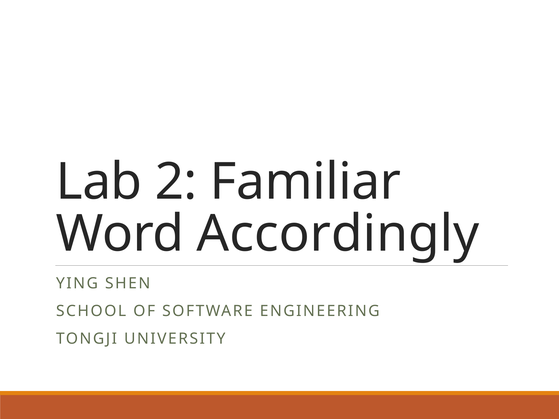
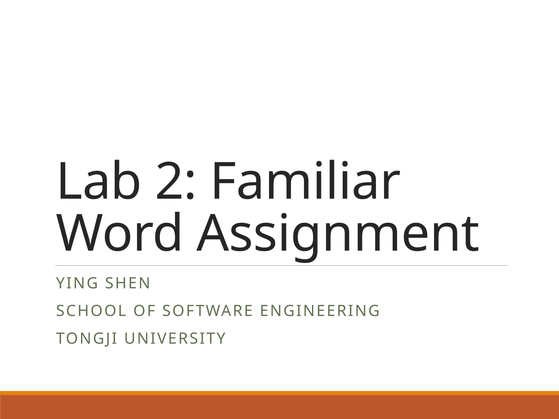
Accordingly: Accordingly -> Assignment
